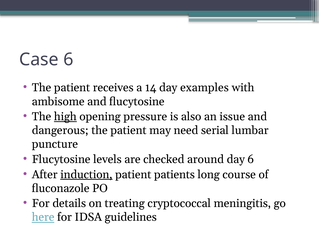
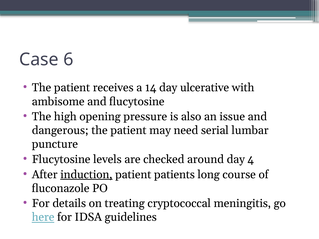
examples: examples -> ulcerative
high underline: present -> none
day 6: 6 -> 4
